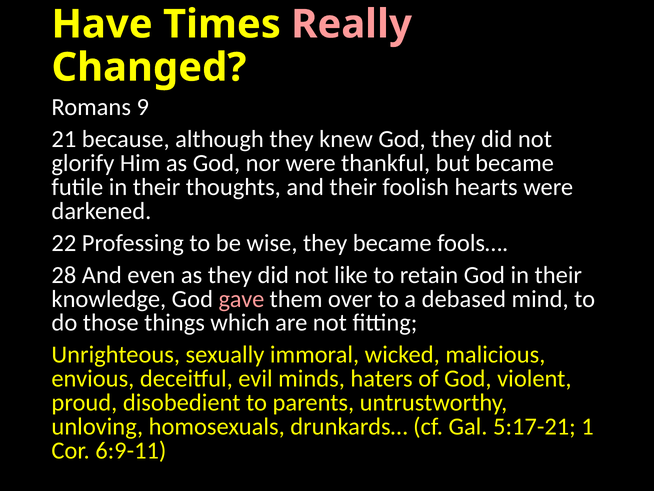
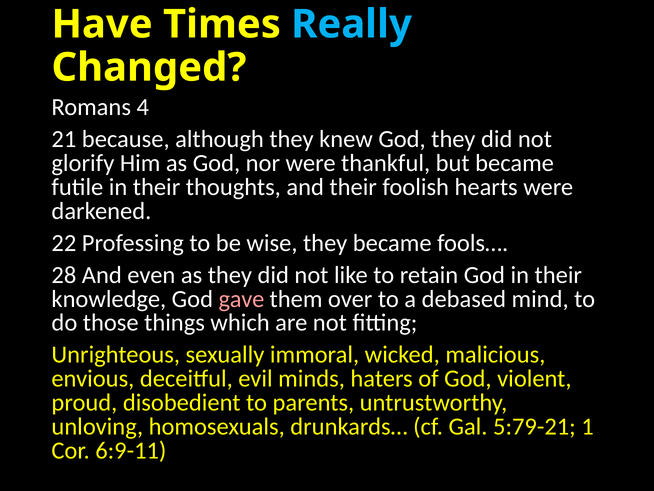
Really colour: pink -> light blue
9: 9 -> 4
5:17-21: 5:17-21 -> 5:79-21
